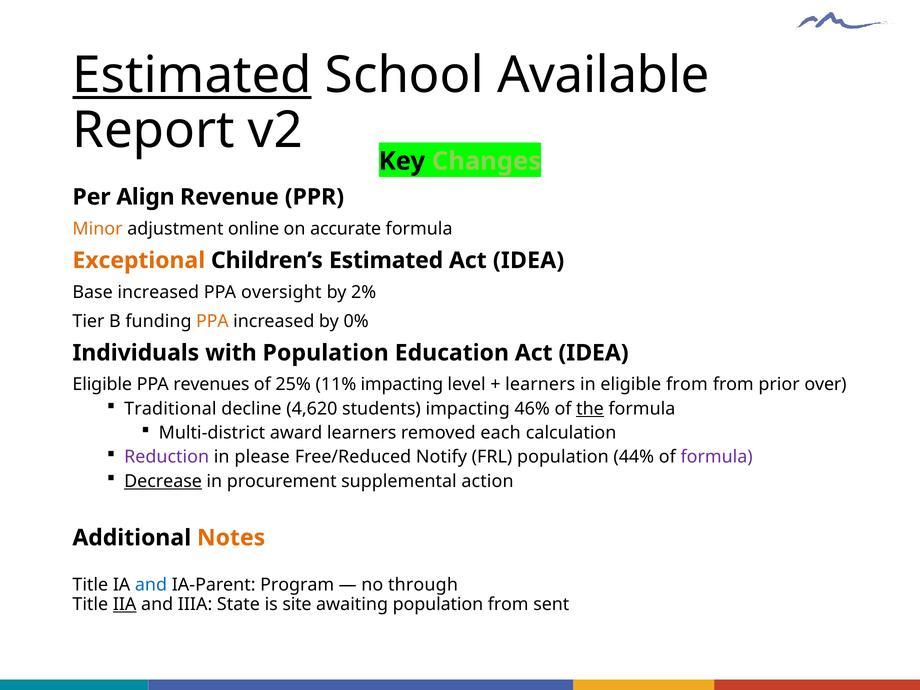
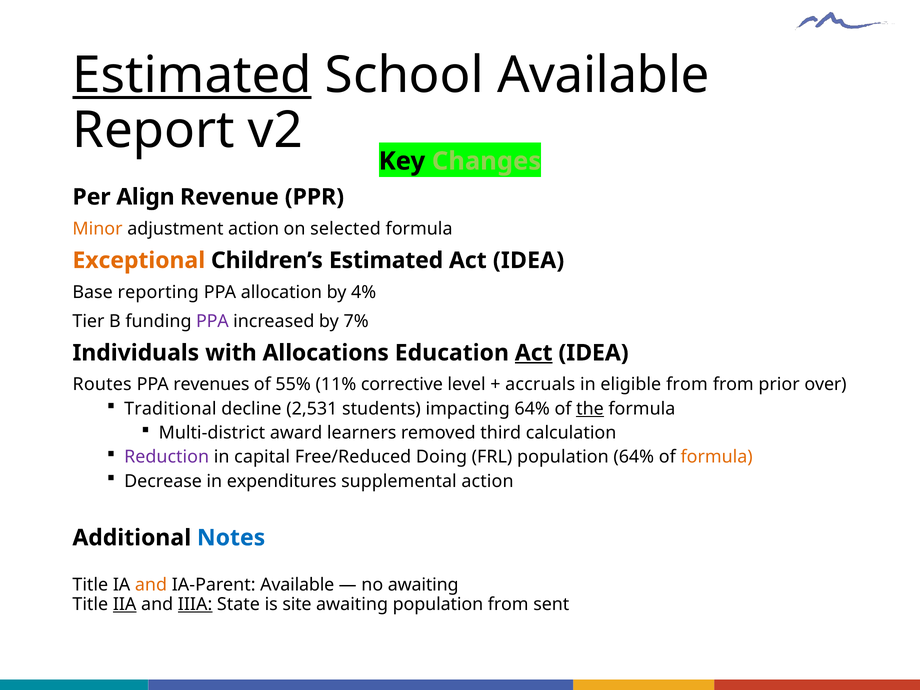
adjustment online: online -> action
accurate: accurate -> selected
Base increased: increased -> reporting
oversight: oversight -> allocation
2%: 2% -> 4%
PPA at (212, 321) colour: orange -> purple
0%: 0% -> 7%
with Population: Population -> Allocations
Act at (534, 353) underline: none -> present
Eligible at (102, 385): Eligible -> Routes
25%: 25% -> 55%
11% impacting: impacting -> corrective
learners at (540, 385): learners -> accruals
4,620: 4,620 -> 2,531
impacting 46%: 46% -> 64%
each: each -> third
please: please -> capital
Notify: Notify -> Doing
population 44%: 44% -> 64%
formula at (717, 457) colour: purple -> orange
Decrease underline: present -> none
procurement: procurement -> expenditures
Notes colour: orange -> blue
and at (151, 585) colour: blue -> orange
IA-Parent Program: Program -> Available
no through: through -> awaiting
IIIA underline: none -> present
